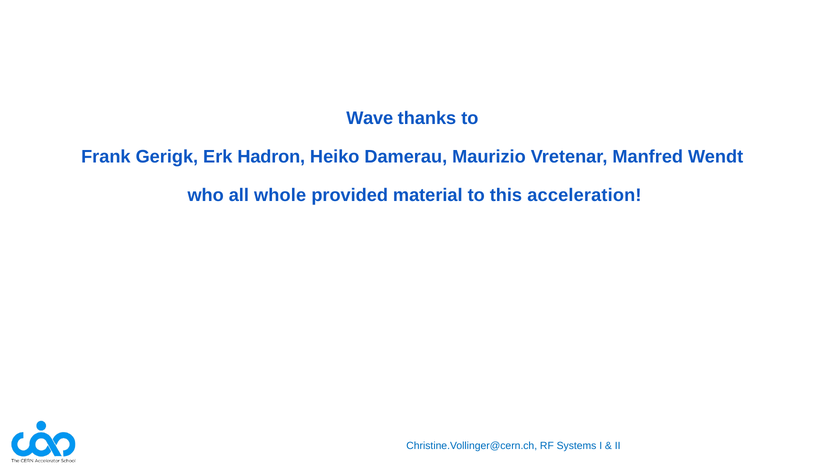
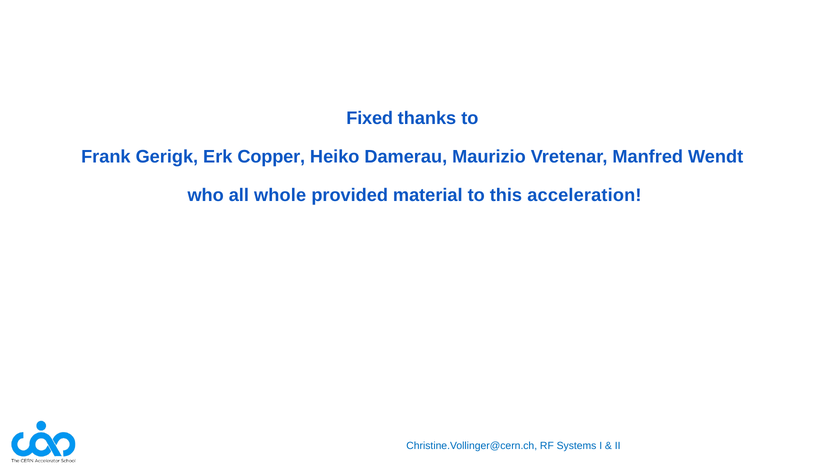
Wave: Wave -> Fixed
Hadron: Hadron -> Copper
